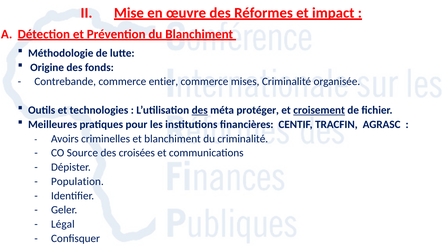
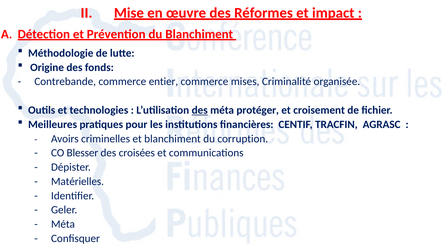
croisement underline: present -> none
du criminalité: criminalité -> corruption
Source: Source -> Blesser
Population: Population -> Matérielles
Légal at (63, 225): Légal -> Méta
